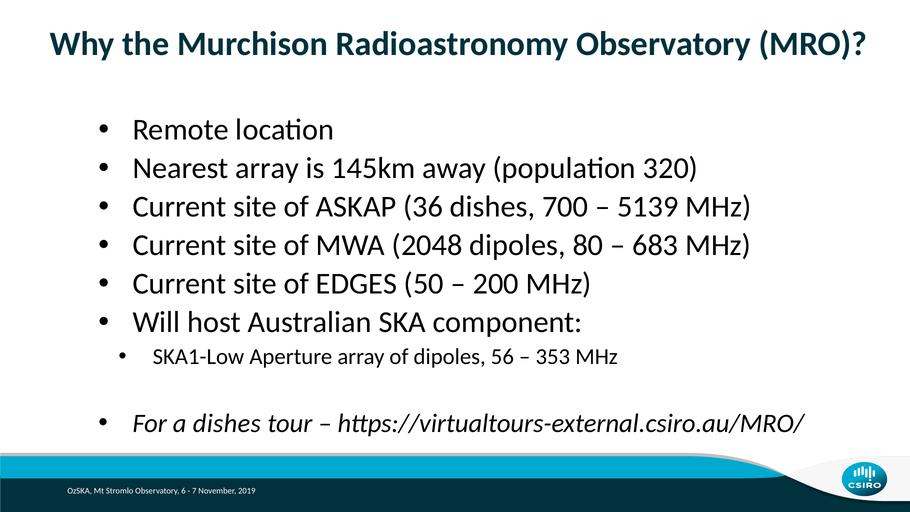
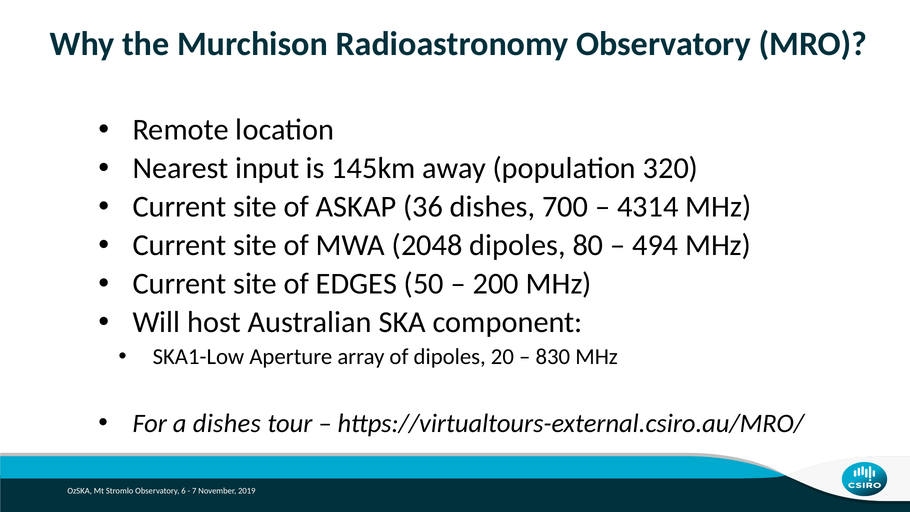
Nearest array: array -> input
5139: 5139 -> 4314
683: 683 -> 494
56: 56 -> 20
353: 353 -> 830
